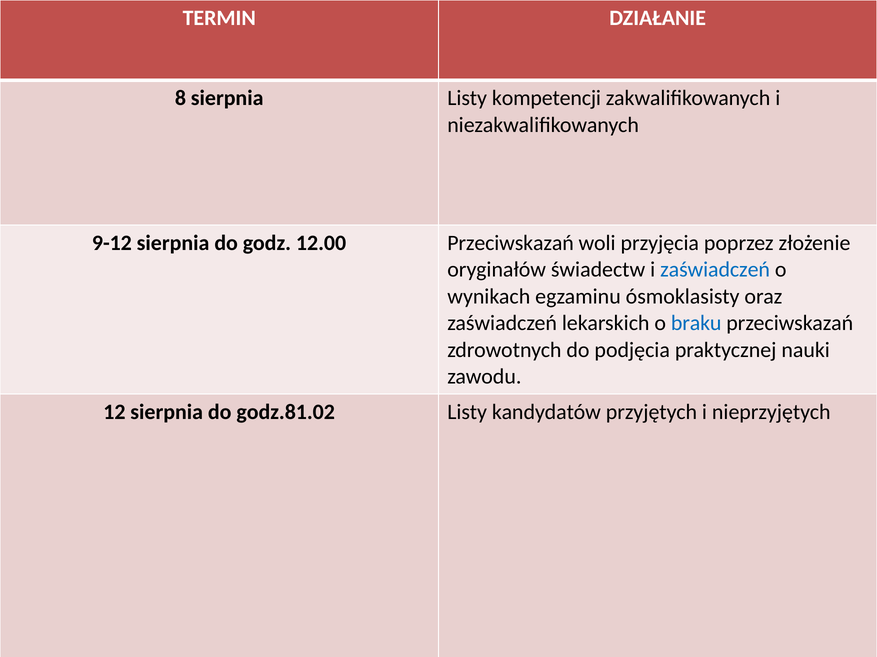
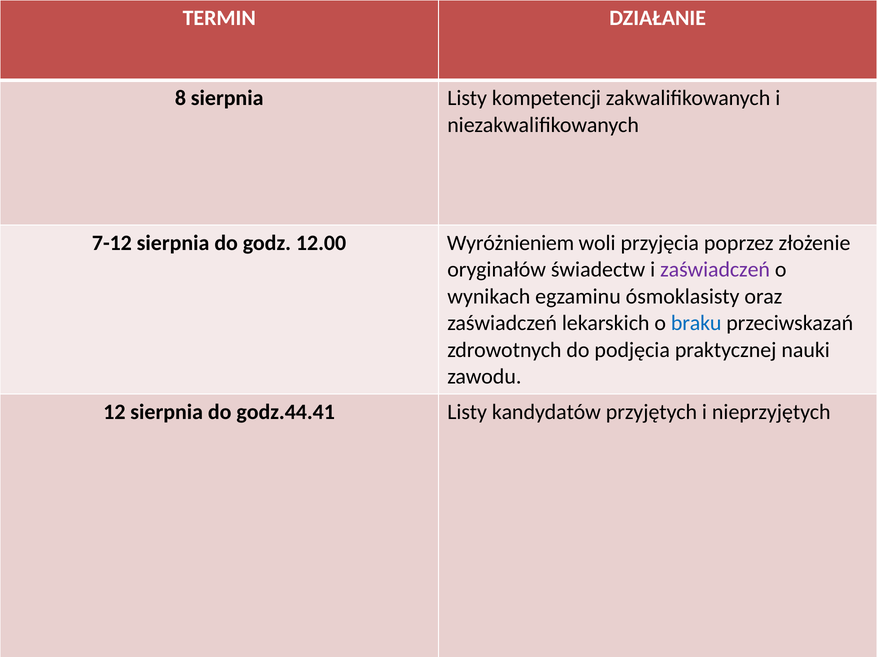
9-12: 9-12 -> 7-12
12.00 Przeciwskazań: Przeciwskazań -> Wyróżnieniem
zaświadczeń at (715, 270) colour: blue -> purple
godz.81.02: godz.81.02 -> godz.44.41
